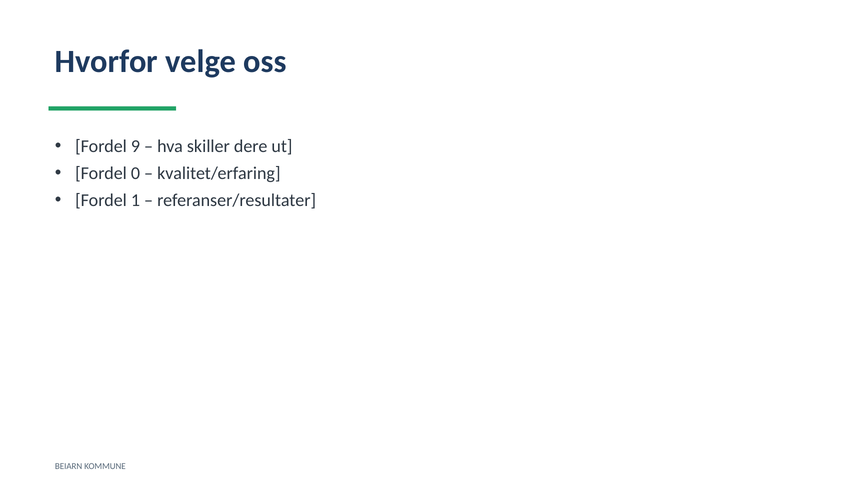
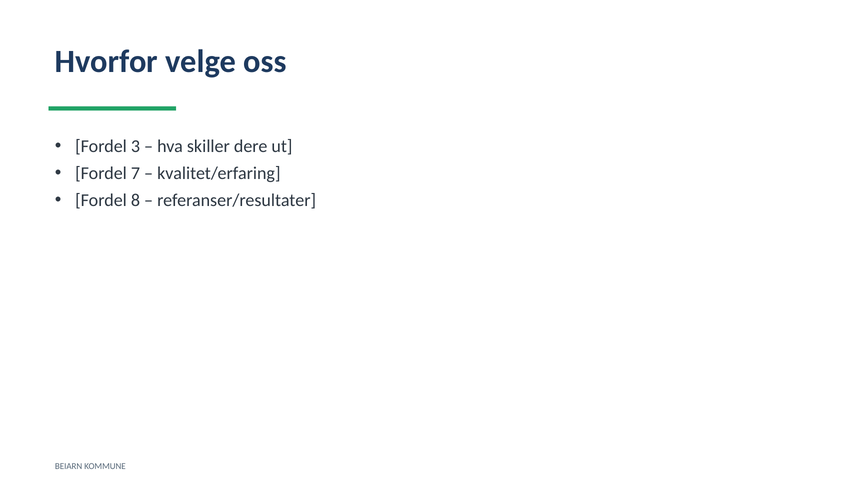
9: 9 -> 3
0: 0 -> 7
1: 1 -> 8
